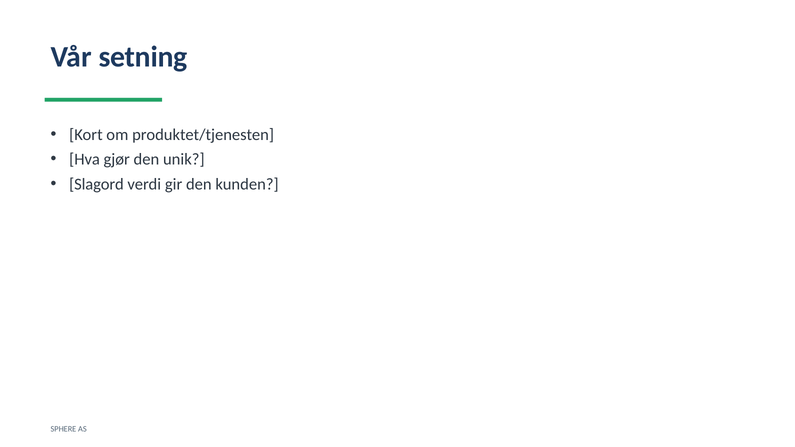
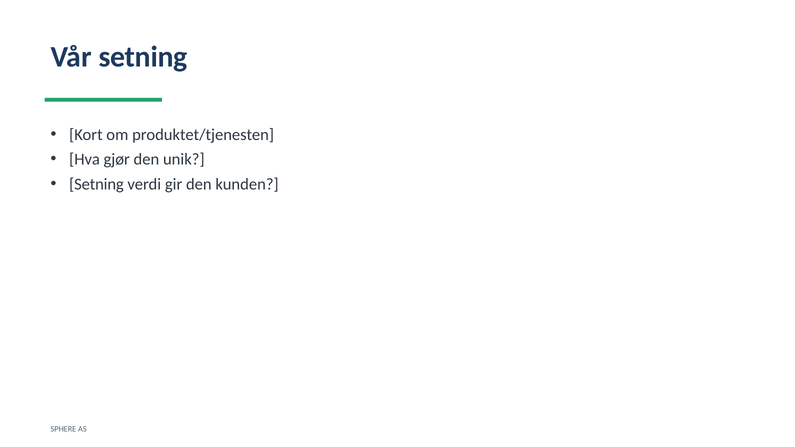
Slagord at (96, 184): Slagord -> Setning
